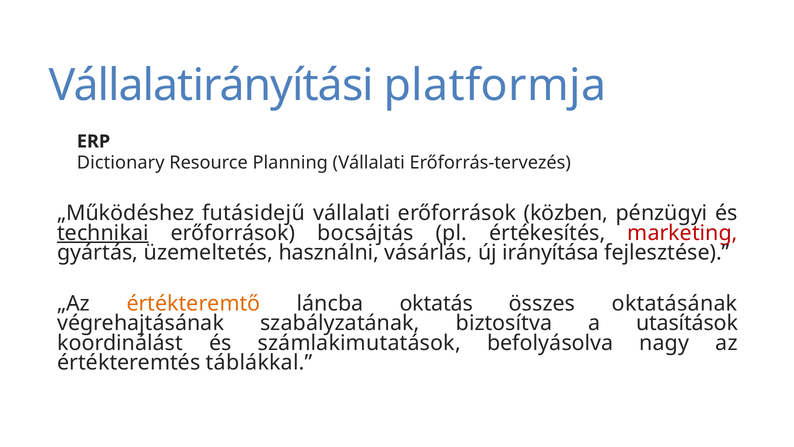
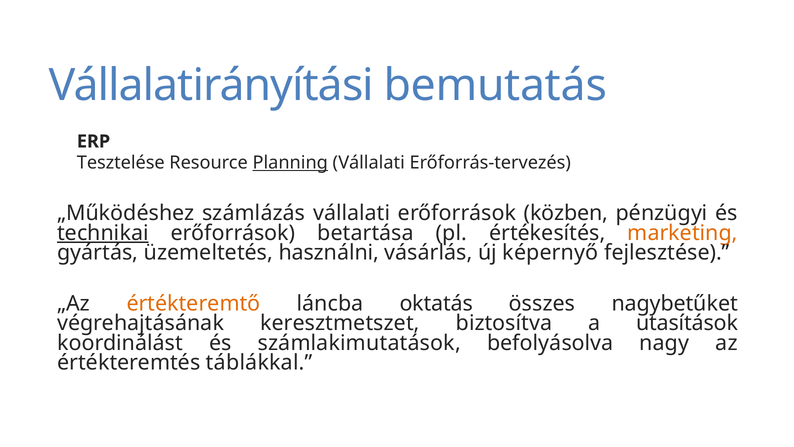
platformja: platformja -> bemutatás
Dictionary: Dictionary -> Tesztelése
Planning underline: none -> present
futásidejű: futásidejű -> számlázás
bocsájtás: bocsájtás -> betartása
marketing colour: red -> orange
irányítása: irányítása -> képernyő
oktatásának: oktatásának -> nagybetűket
szabályzatának: szabályzatának -> keresztmetszet
